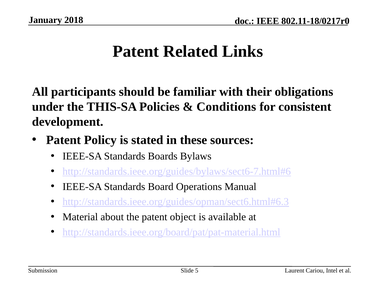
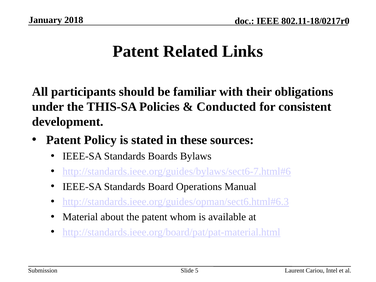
Conditions: Conditions -> Conducted
object: object -> whom
